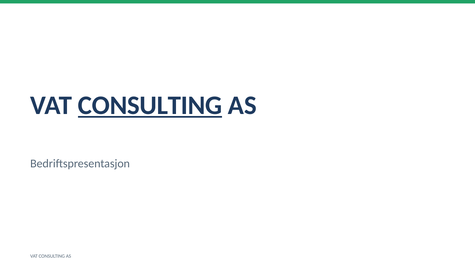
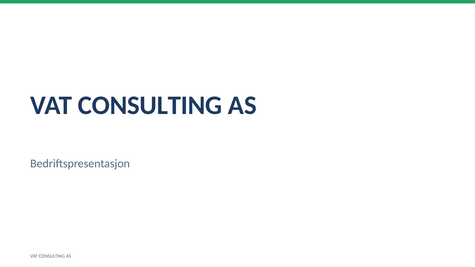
CONSULTING at (150, 105) underline: present -> none
